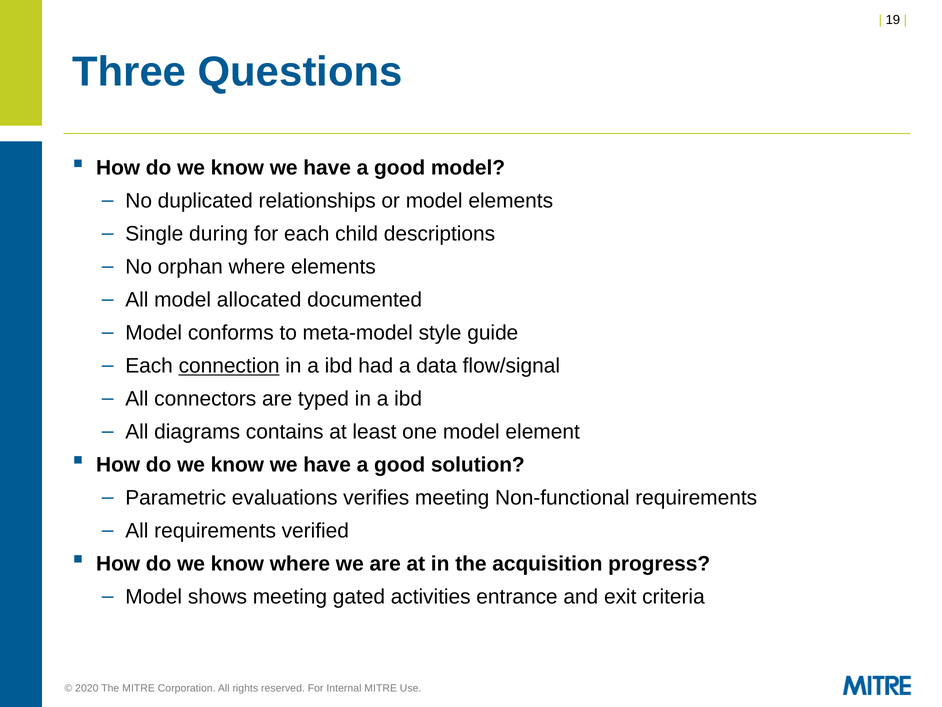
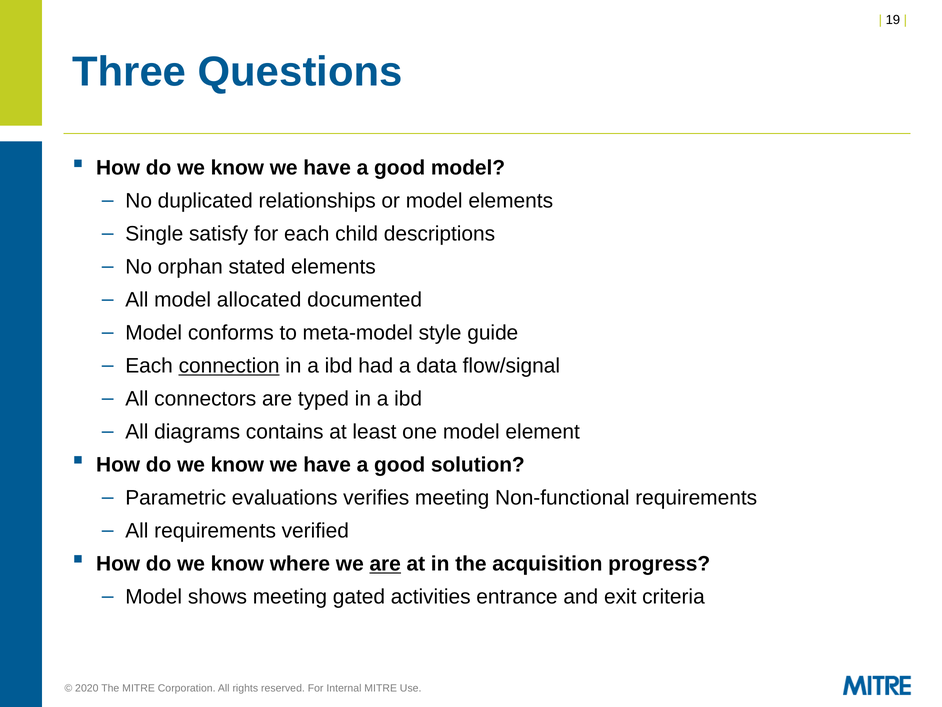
during: during -> satisfy
orphan where: where -> stated
are at (385, 564) underline: none -> present
